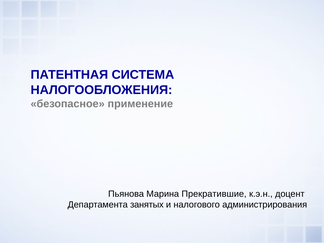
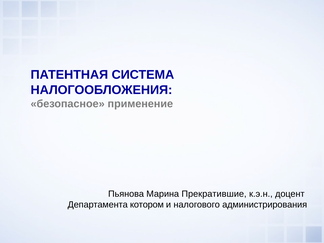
занятых: занятых -> котором
